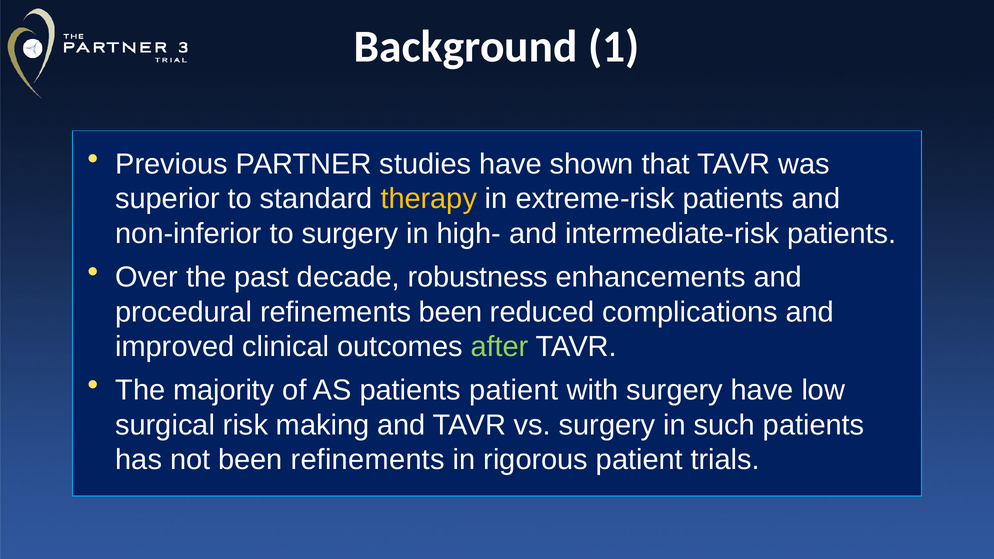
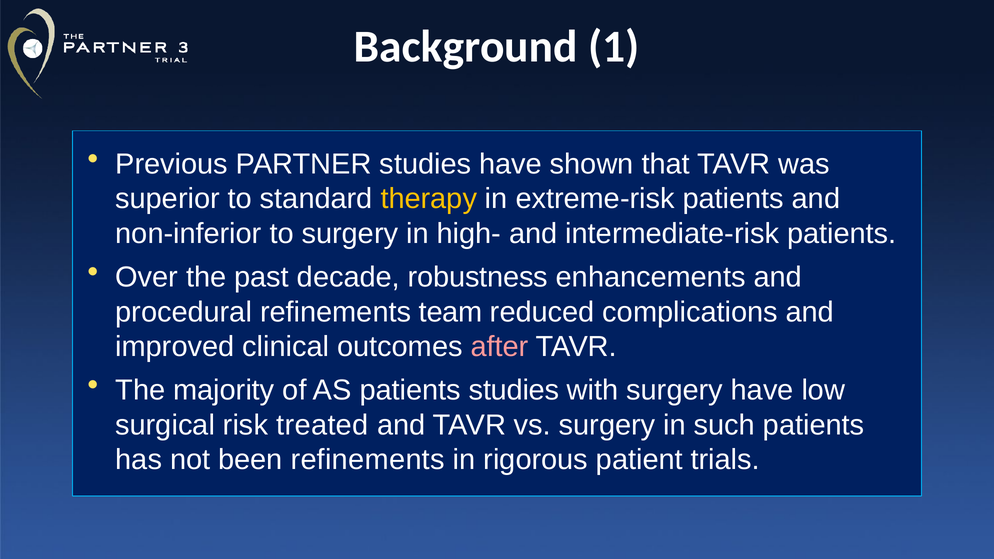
refinements been: been -> team
after colour: light green -> pink
patients patient: patient -> studies
making: making -> treated
